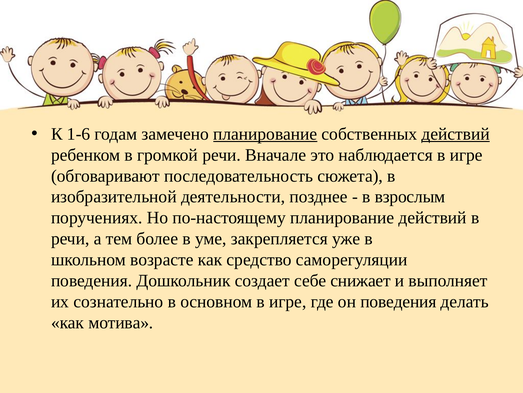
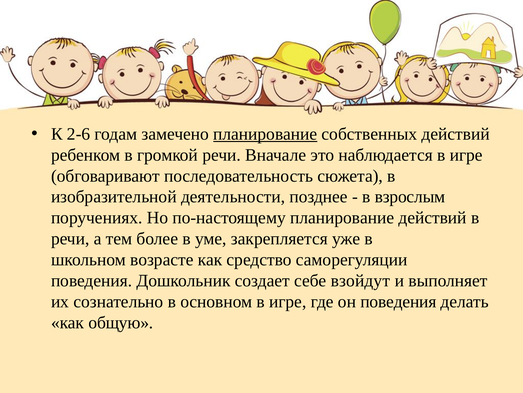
1-6: 1-6 -> 2-6
действий at (456, 134) underline: present -> none
снижает: снижает -> взойдут
мотива: мотива -> общую
